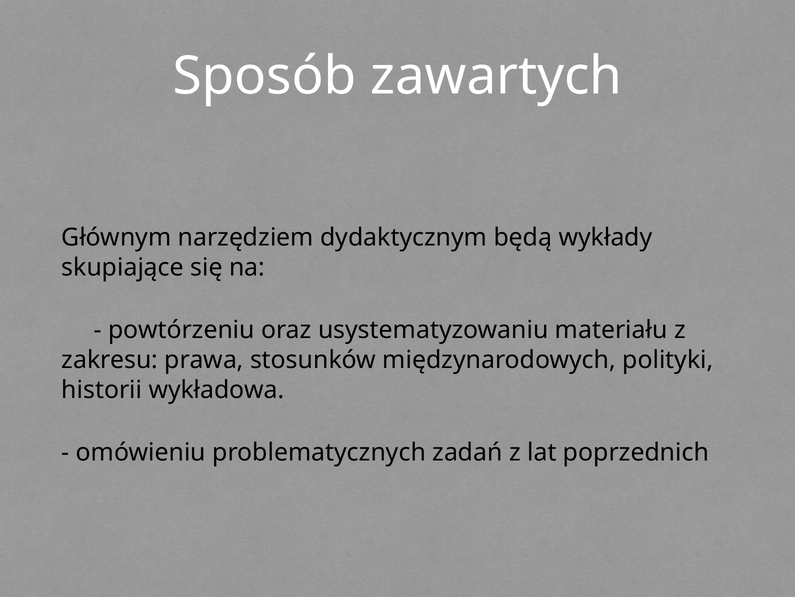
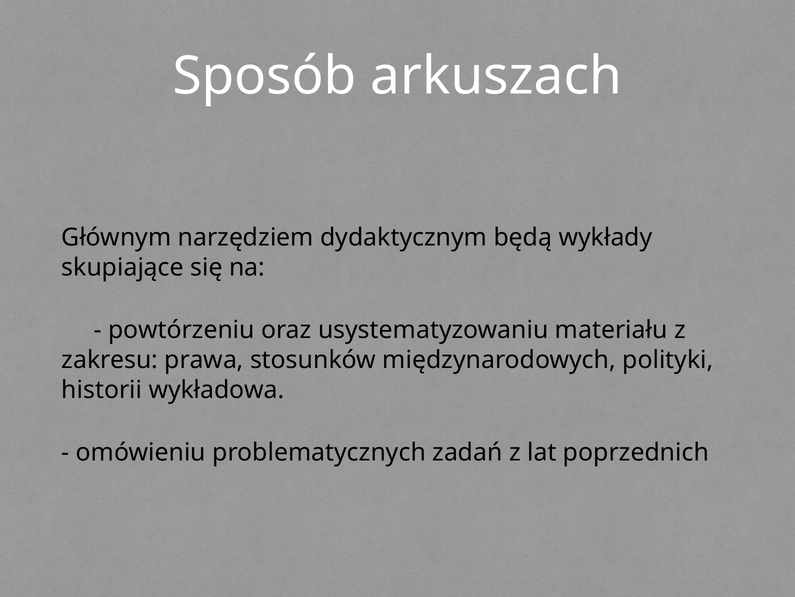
zawartych: zawartych -> arkuszach
